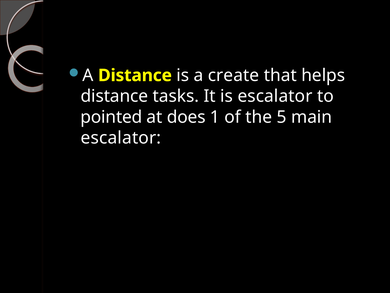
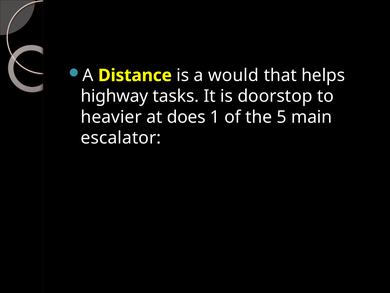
create: create -> would
distance at (114, 96): distance -> highway
is escalator: escalator -> doorstop
pointed: pointed -> heavier
